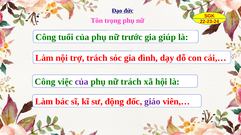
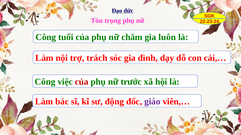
trước: trước -> chăm
giúp: giúp -> luôn
của at (82, 82) colour: purple -> red
nữ trách: trách -> trước
